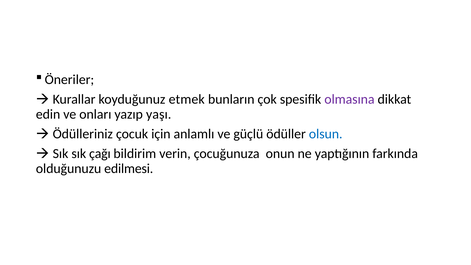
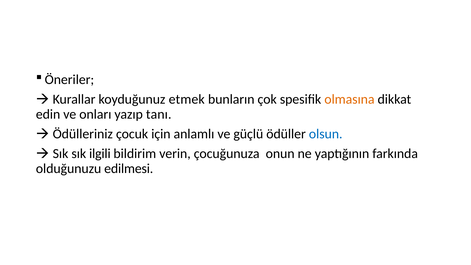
olmasına colour: purple -> orange
yaşı: yaşı -> tanı
çağı: çağı -> ilgili
